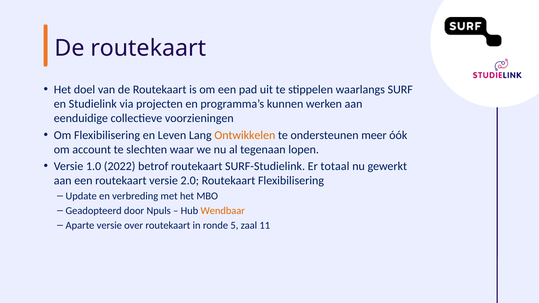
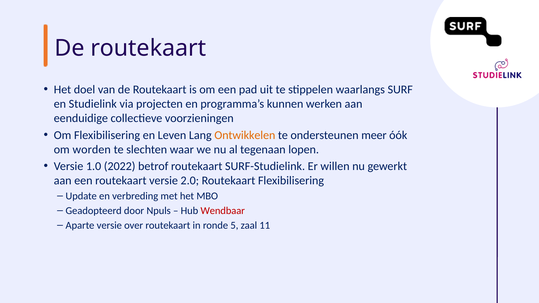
account: account -> worden
totaal: totaal -> willen
Wendbaar colour: orange -> red
